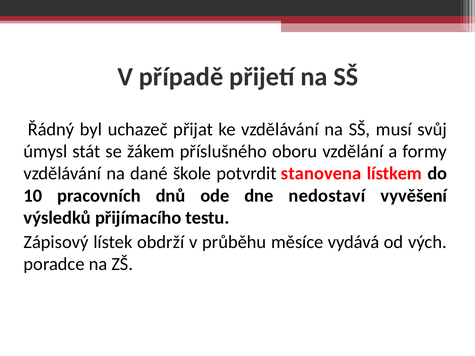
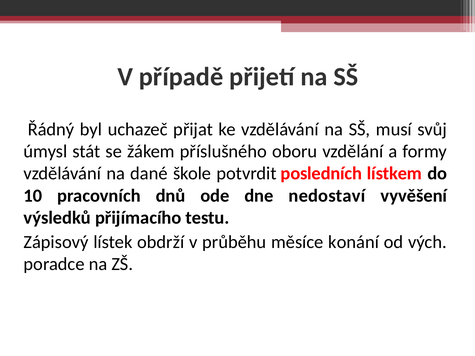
stanovena: stanovena -> posledních
vydává: vydává -> konání
